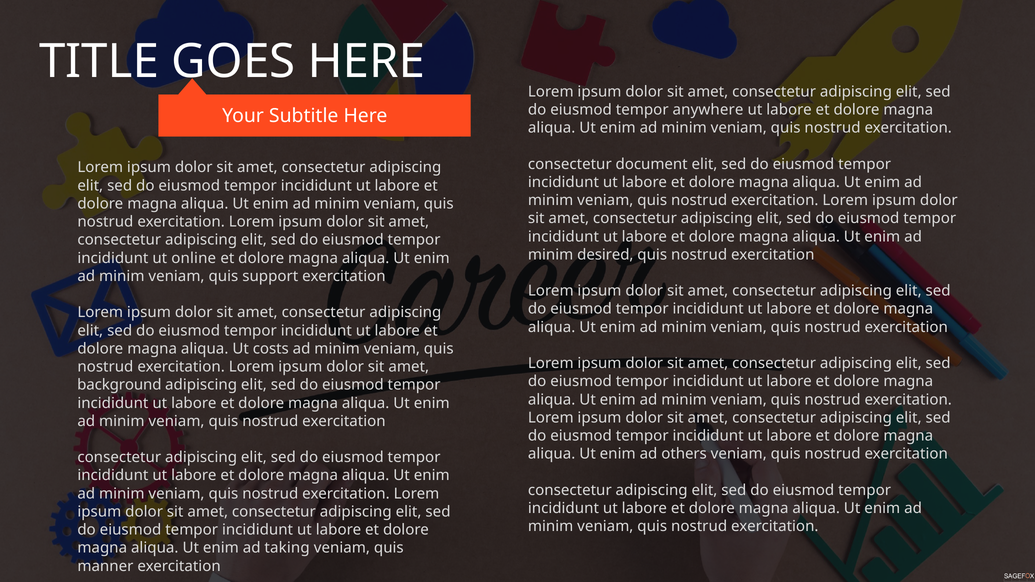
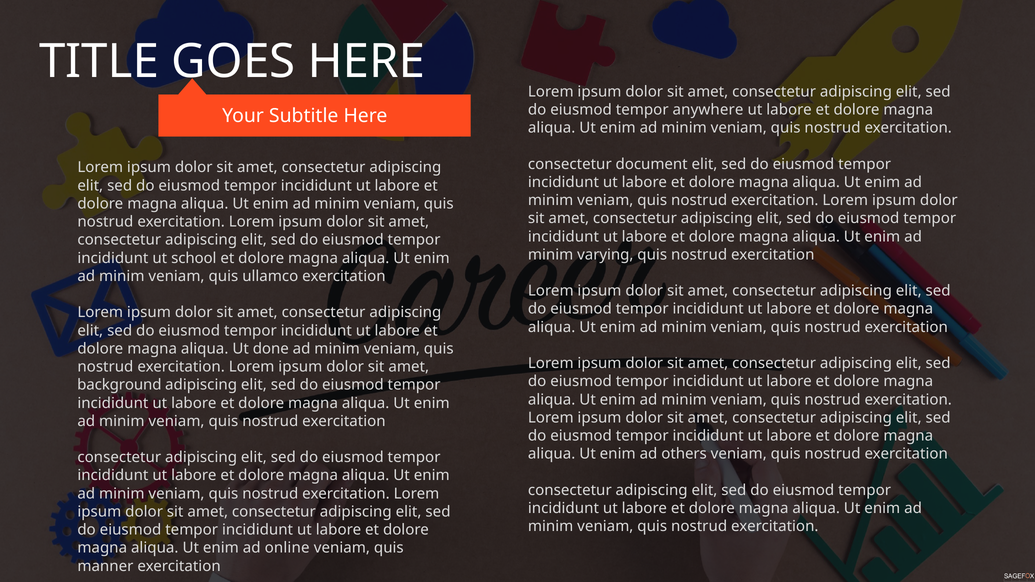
desired: desired -> varying
online: online -> school
support: support -> ullamco
costs: costs -> done
taking: taking -> online
